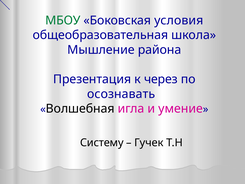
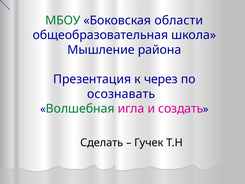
условия: условия -> области
Волшебная colour: black -> green
умение: умение -> создать
Систему: Систему -> Сделать
